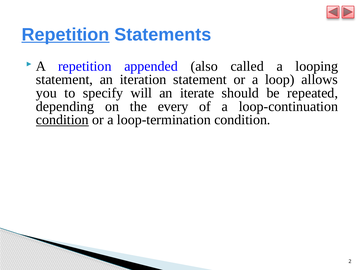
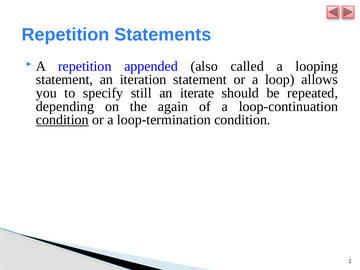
Repetition at (65, 35) underline: present -> none
will: will -> still
every: every -> again
